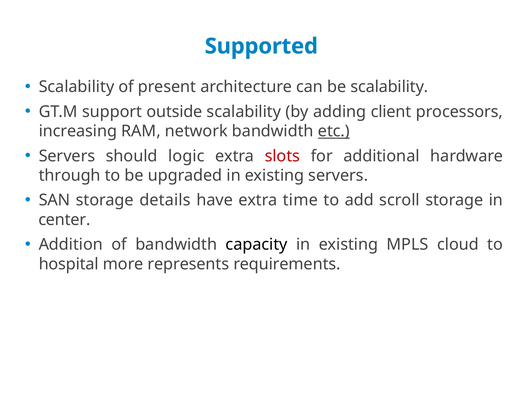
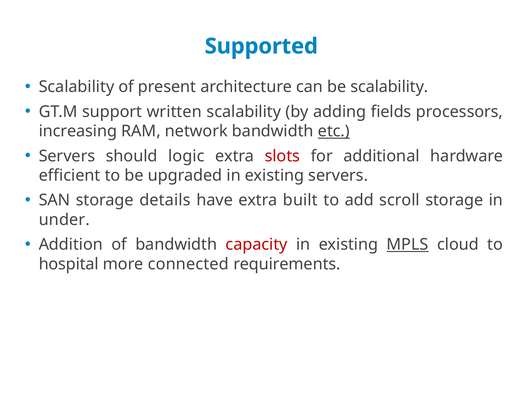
outside: outside -> written
client: client -> fields
through: through -> efficient
time: time -> built
center: center -> under
capacity colour: black -> red
MPLS underline: none -> present
represents: represents -> connected
